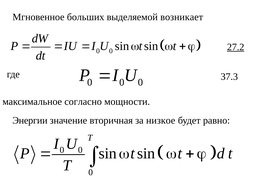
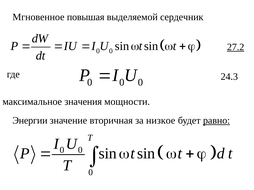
больших: больших -> повышая
возникает: возникает -> сердечник
37.3: 37.3 -> 24.3
согласно: согласно -> значения
равно underline: none -> present
